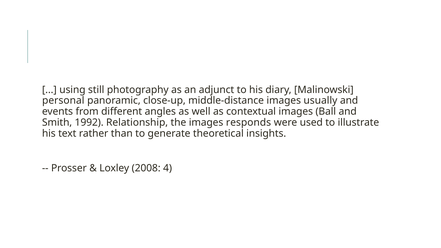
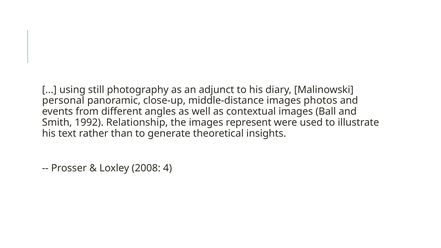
usually: usually -> photos
responds: responds -> represent
